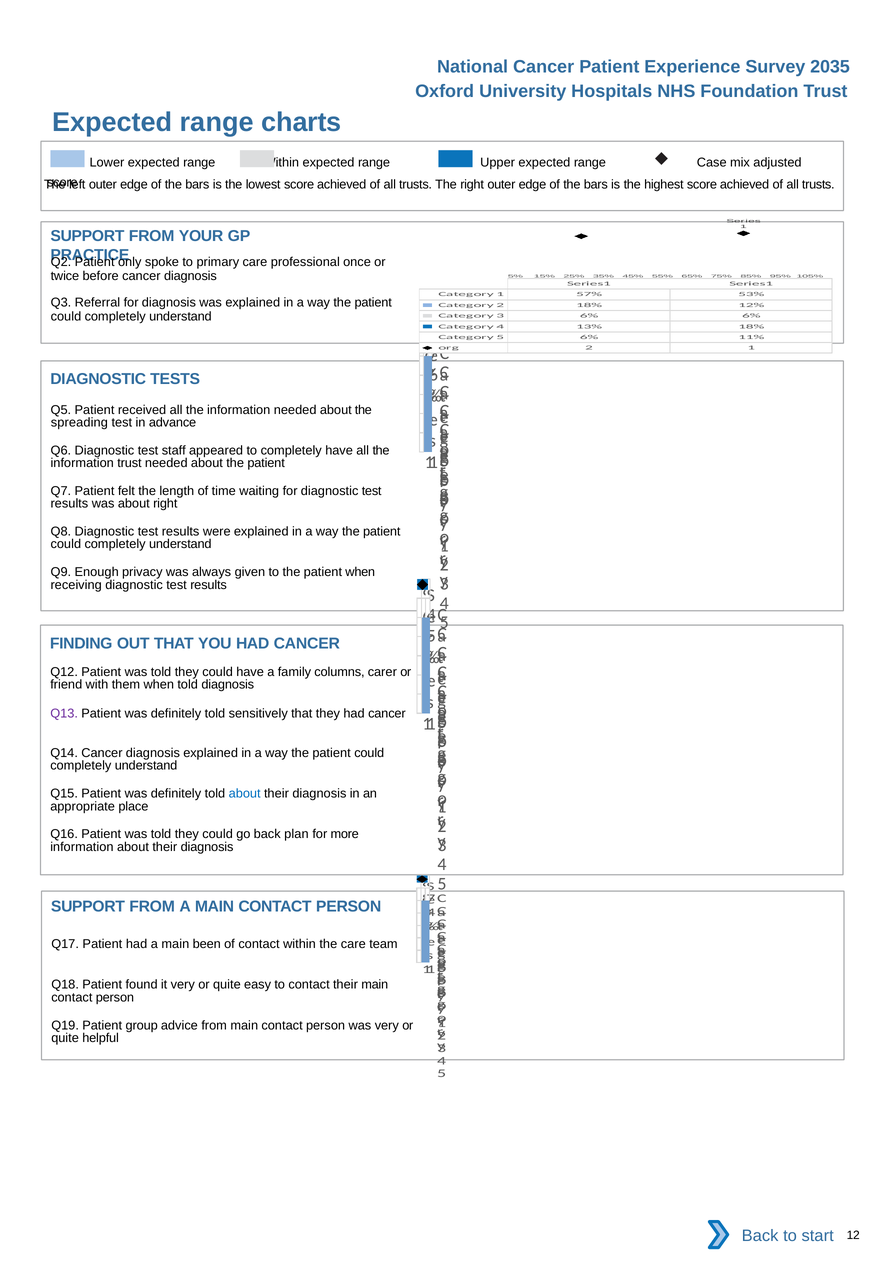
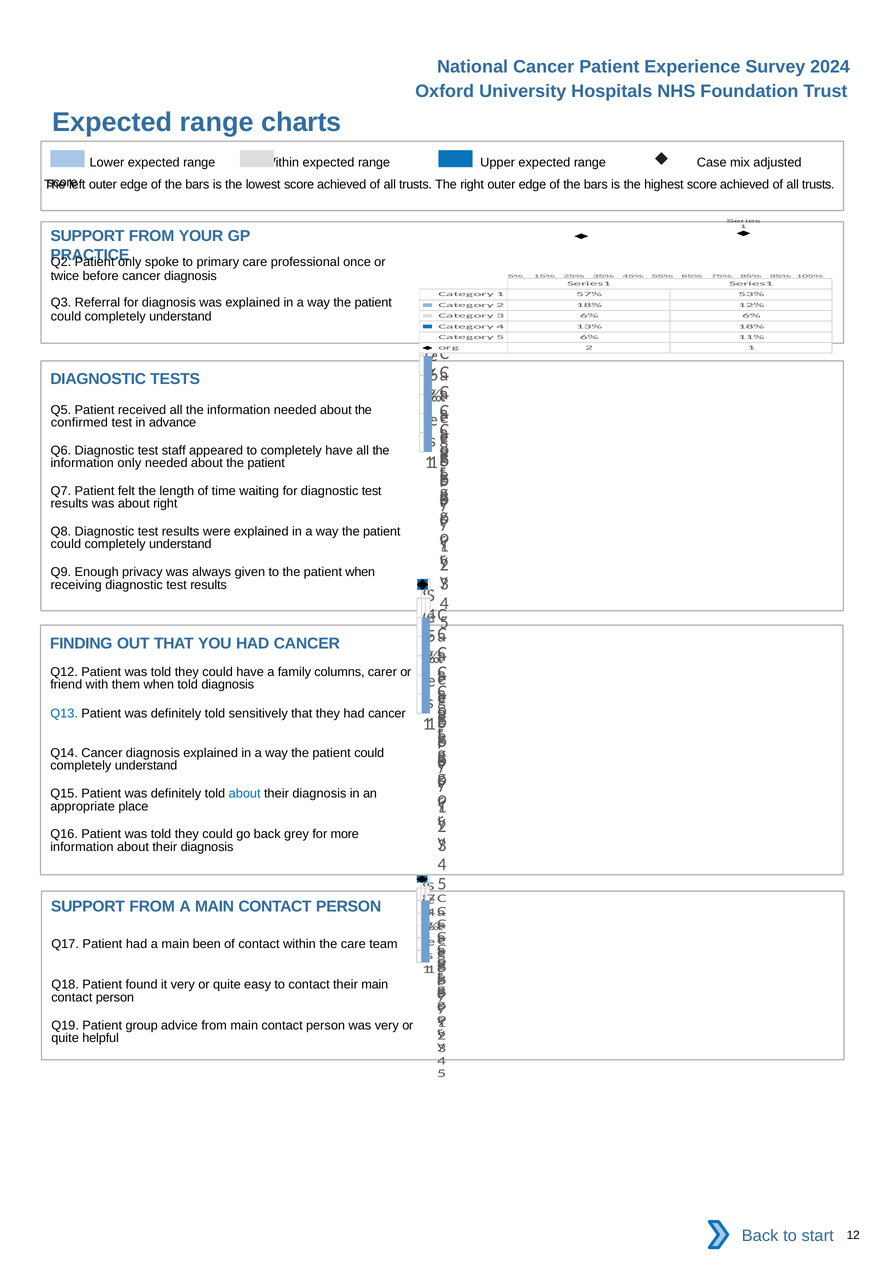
2035: 2035 -> 2024
spreading: spreading -> confirmed
information trust: trust -> only
Q13 colour: purple -> blue
plan: plan -> grey
